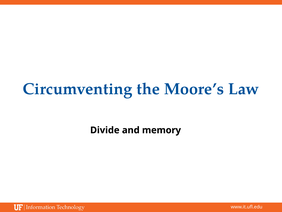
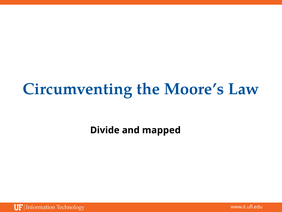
memory: memory -> mapped
